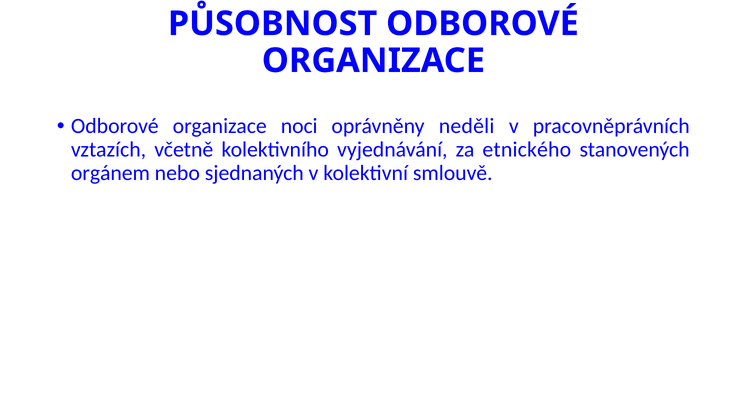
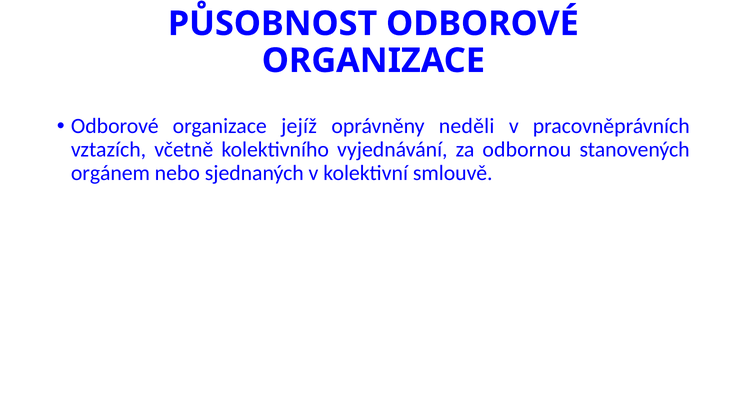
noci: noci -> jejíž
etnického: etnického -> odbornou
